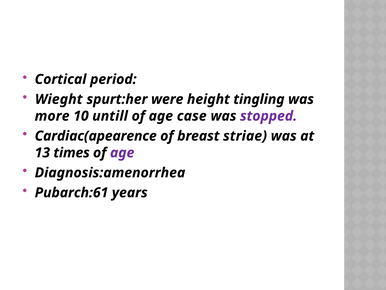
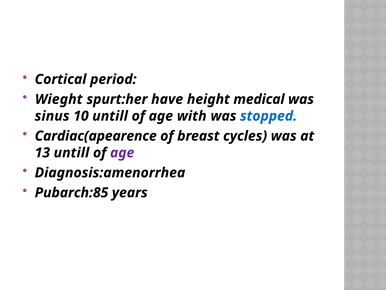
were: were -> have
tingling: tingling -> medical
more: more -> sinus
case: case -> with
stopped colour: purple -> blue
striae: striae -> cycles
13 times: times -> untill
Pubarch:61: Pubarch:61 -> Pubarch:85
